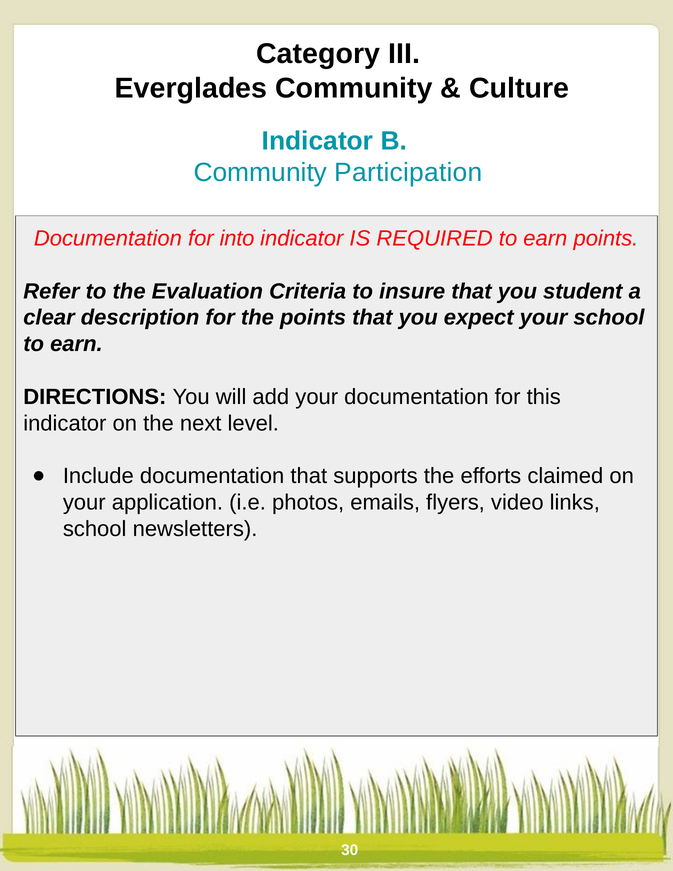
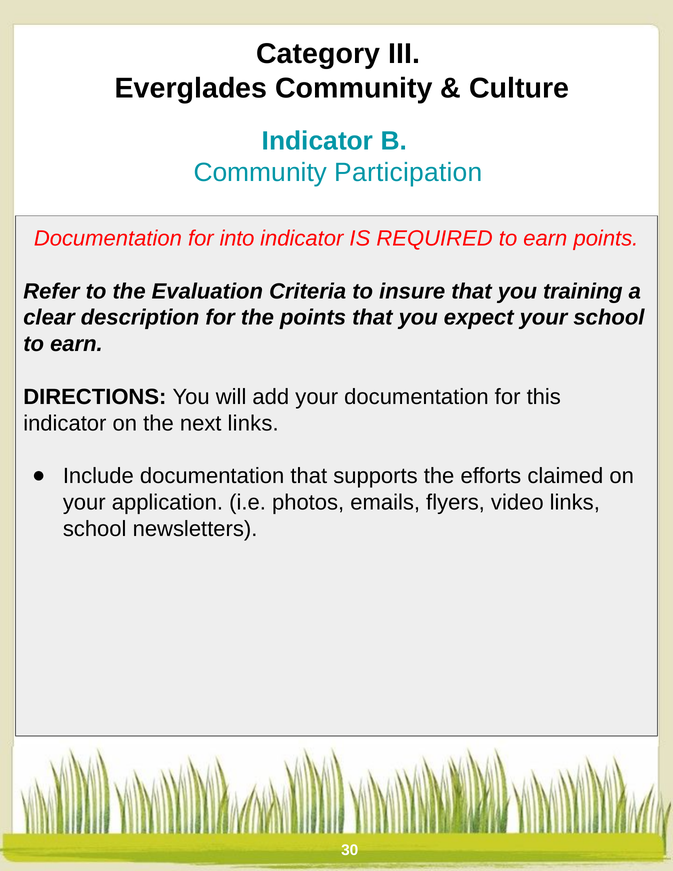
student: student -> training
next level: level -> links
